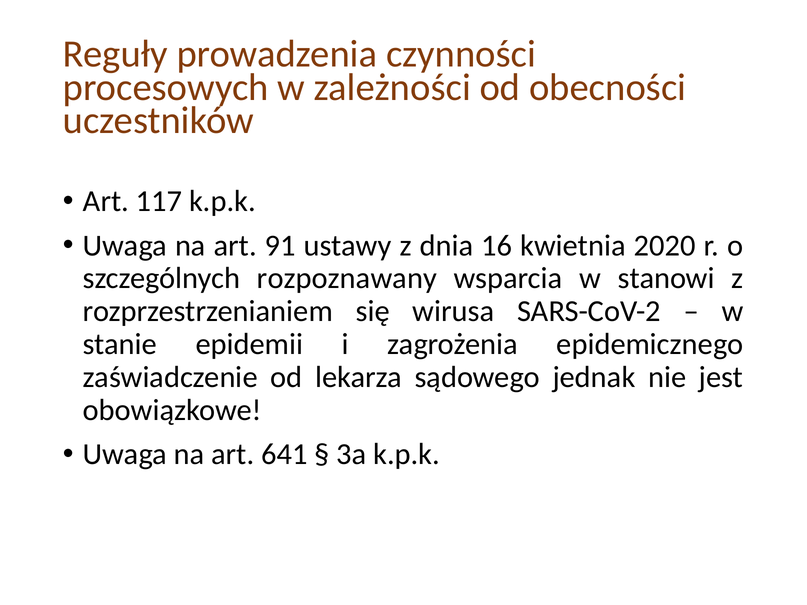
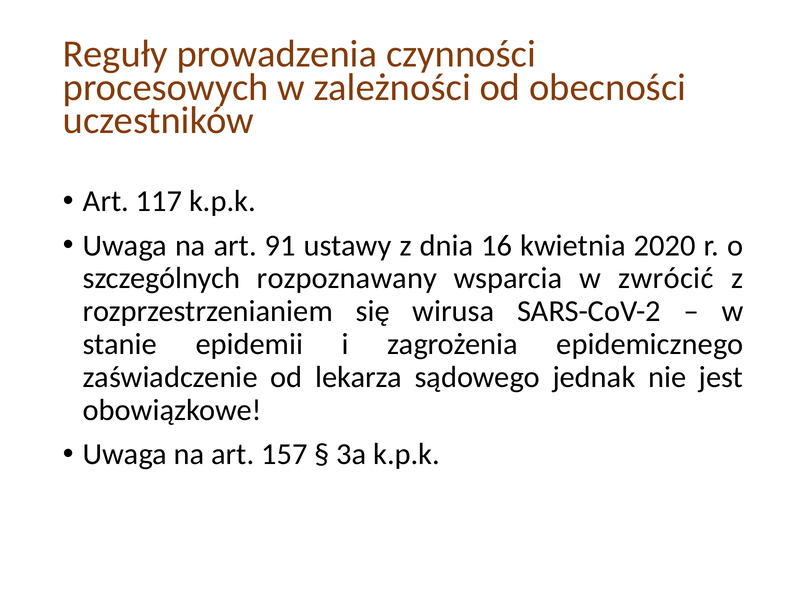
stanowi: stanowi -> zwrócić
641: 641 -> 157
